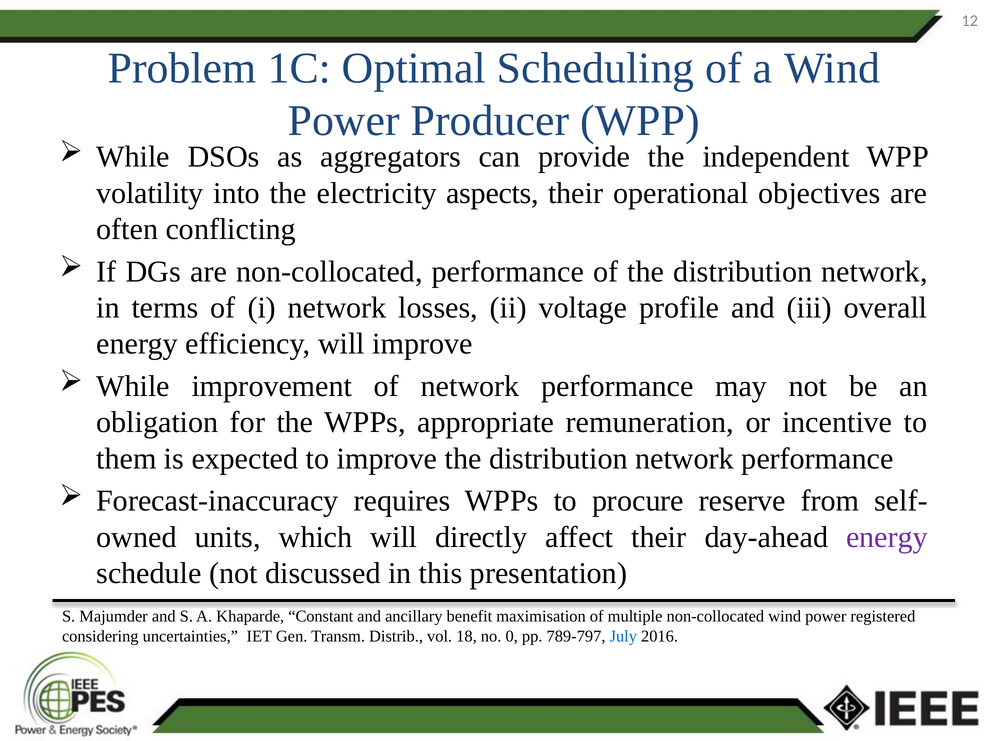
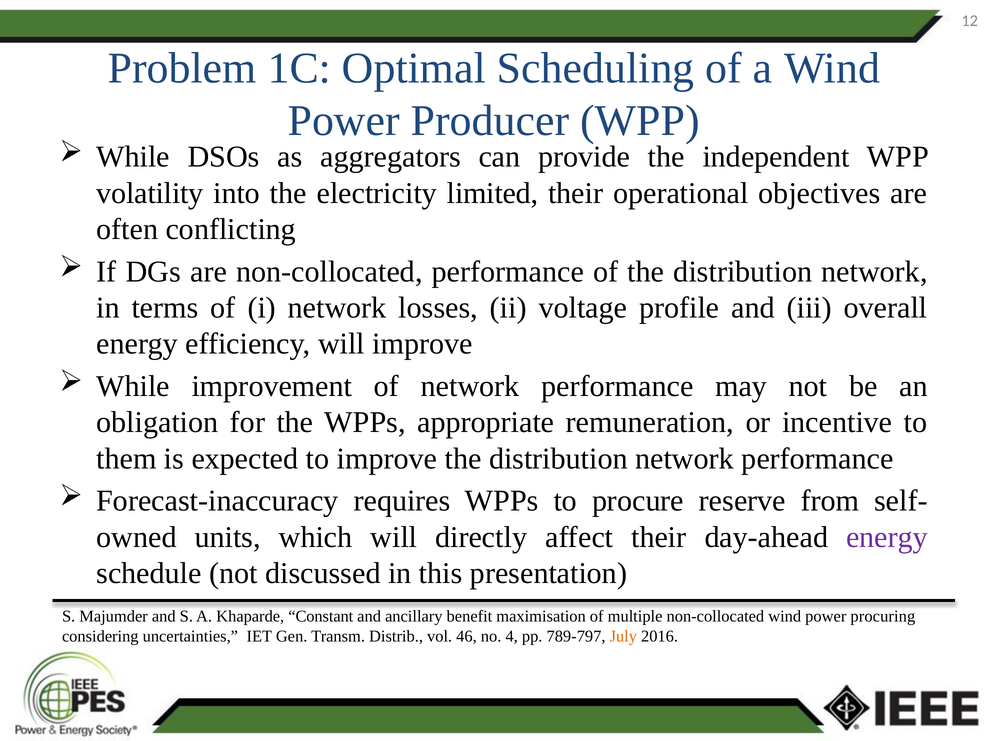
aspects: aspects -> limited
registered: registered -> procuring
18: 18 -> 46
0: 0 -> 4
July colour: blue -> orange
